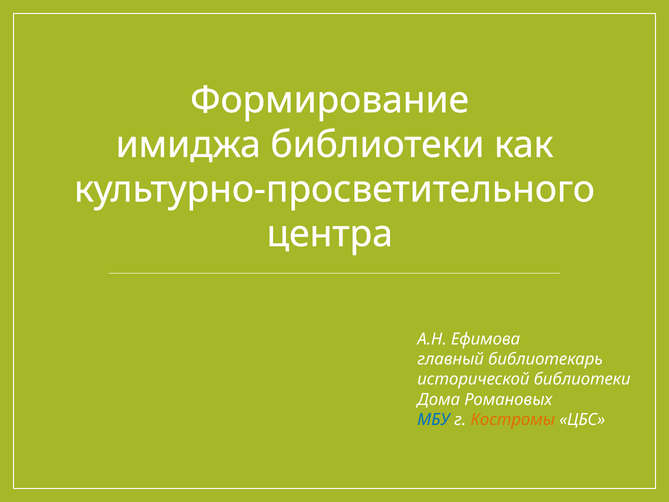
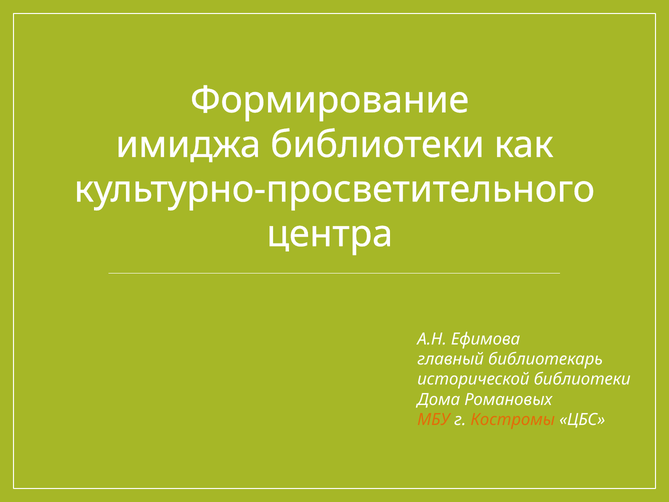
МБУ colour: blue -> orange
